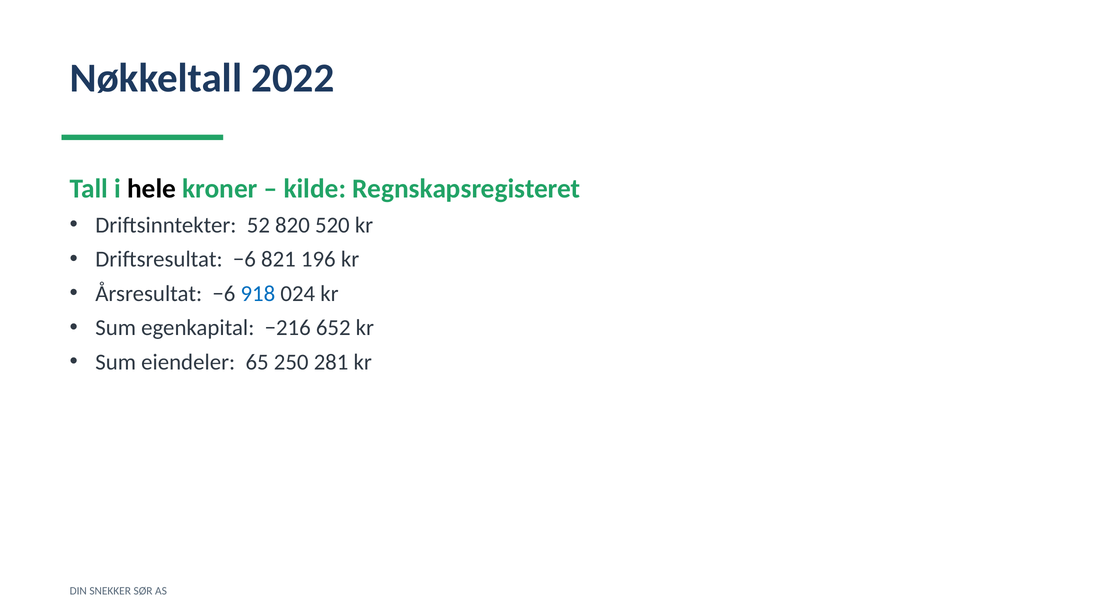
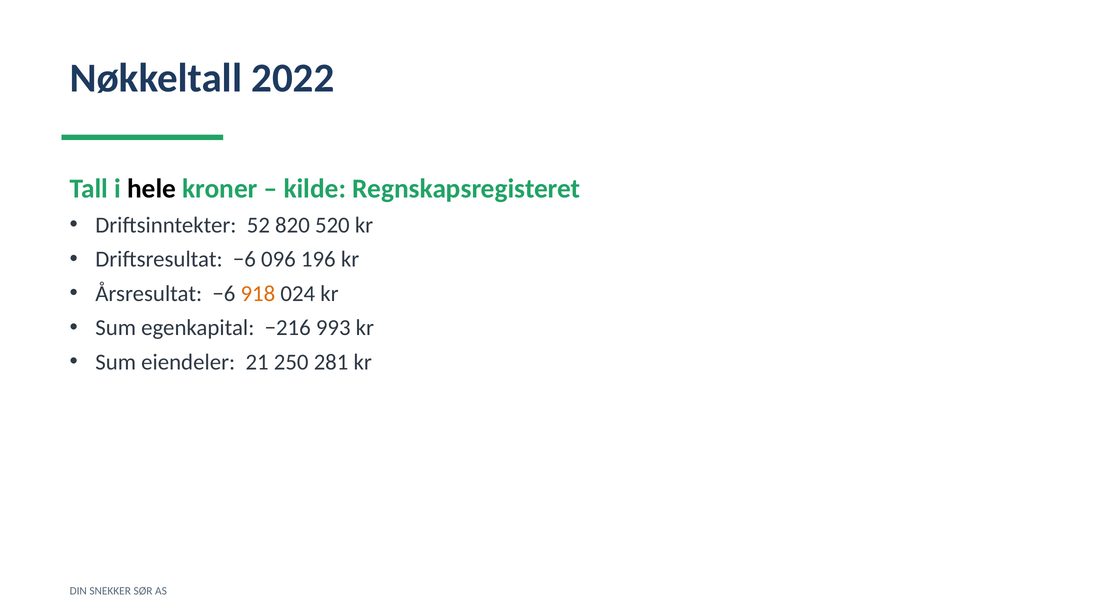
821: 821 -> 096
918 colour: blue -> orange
652: 652 -> 993
65: 65 -> 21
